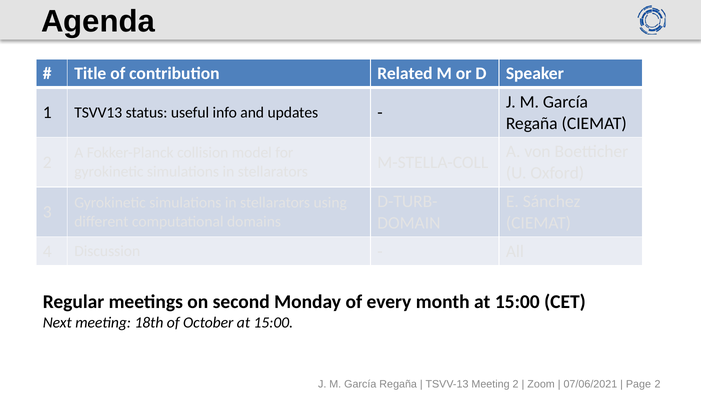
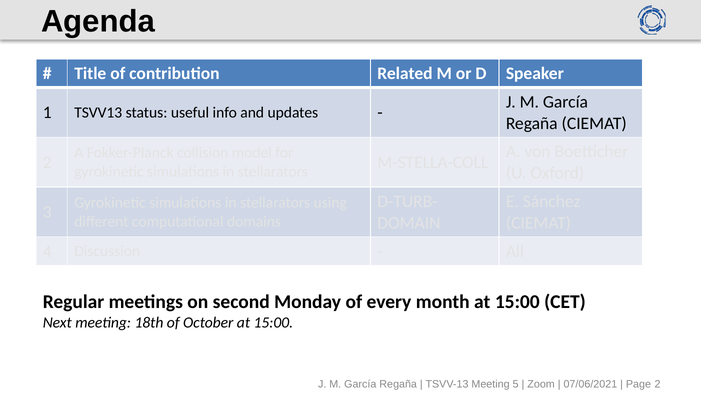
Meeting 2: 2 -> 5
